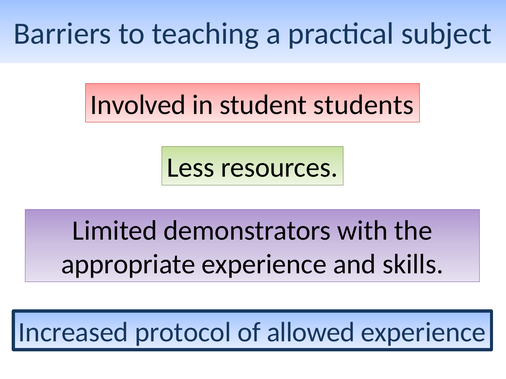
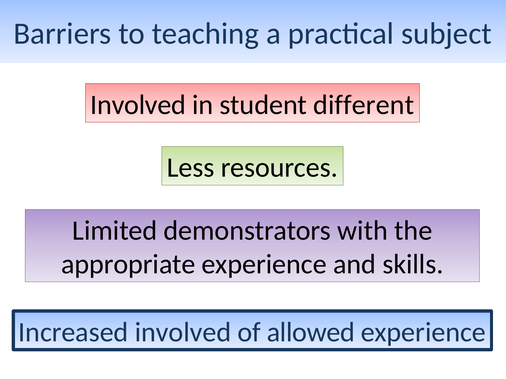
students: students -> different
Increased protocol: protocol -> involved
